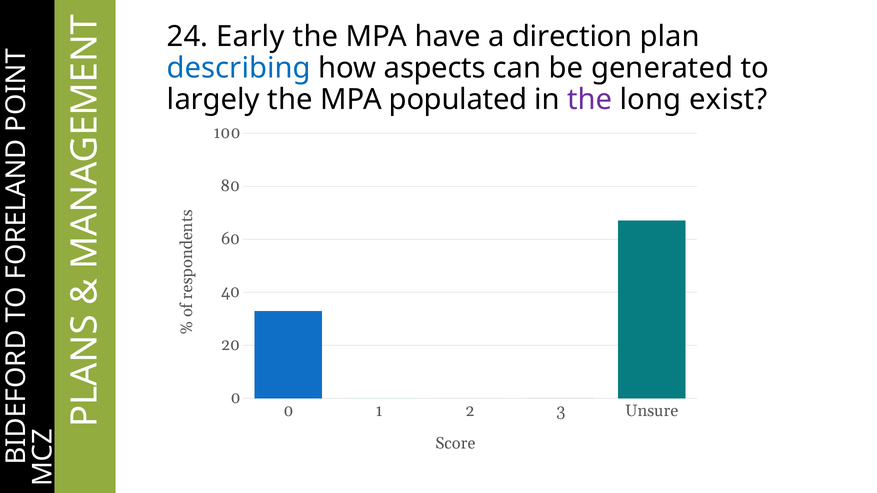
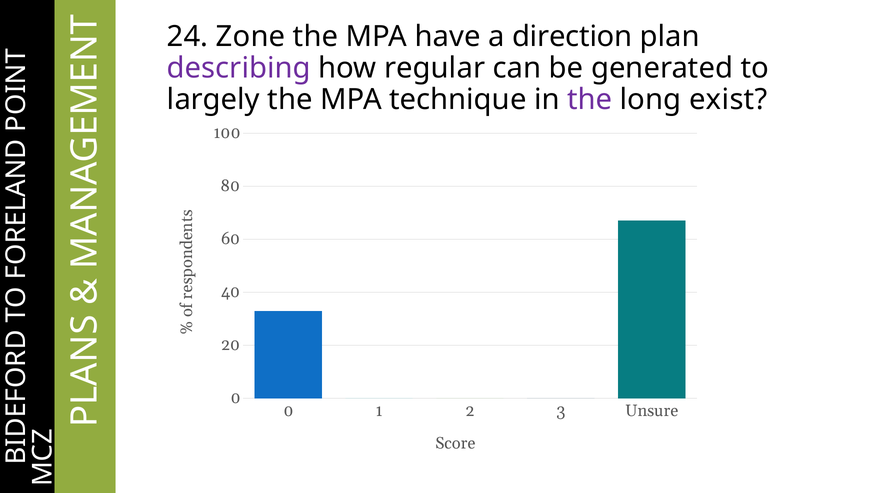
Early: Early -> Zone
describing colour: blue -> purple
aspects: aspects -> regular
populated: populated -> technique
